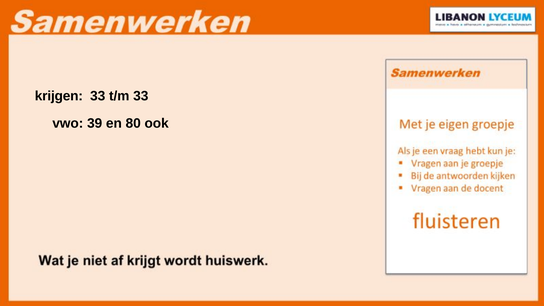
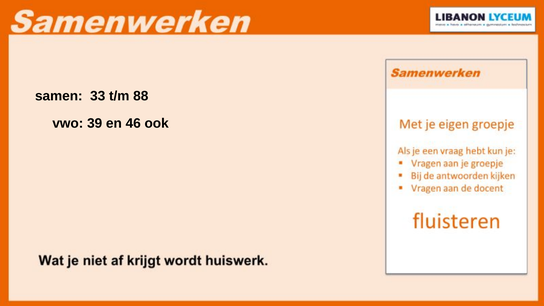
krijgen: krijgen -> samen
t/m 33: 33 -> 88
80: 80 -> 46
